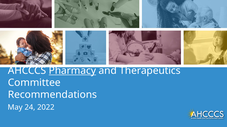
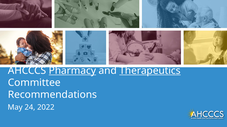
Therapeutics underline: none -> present
